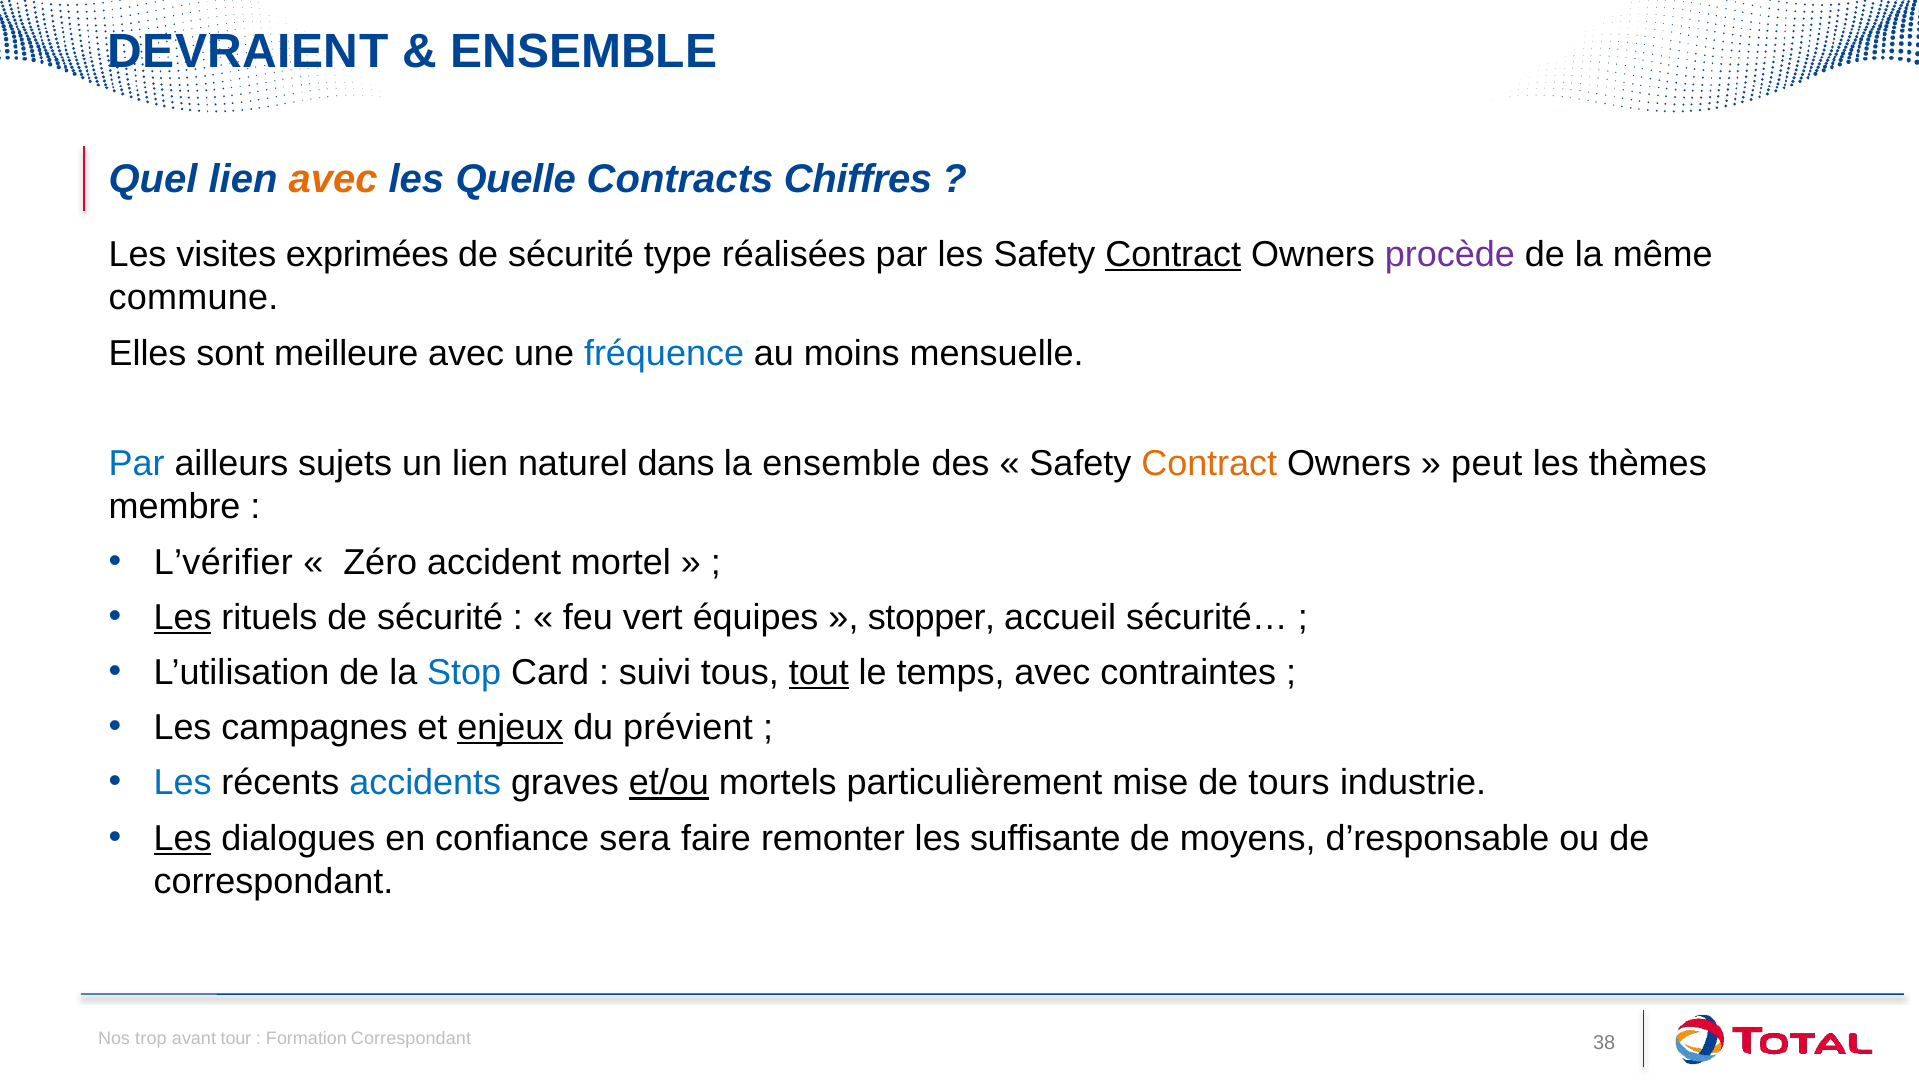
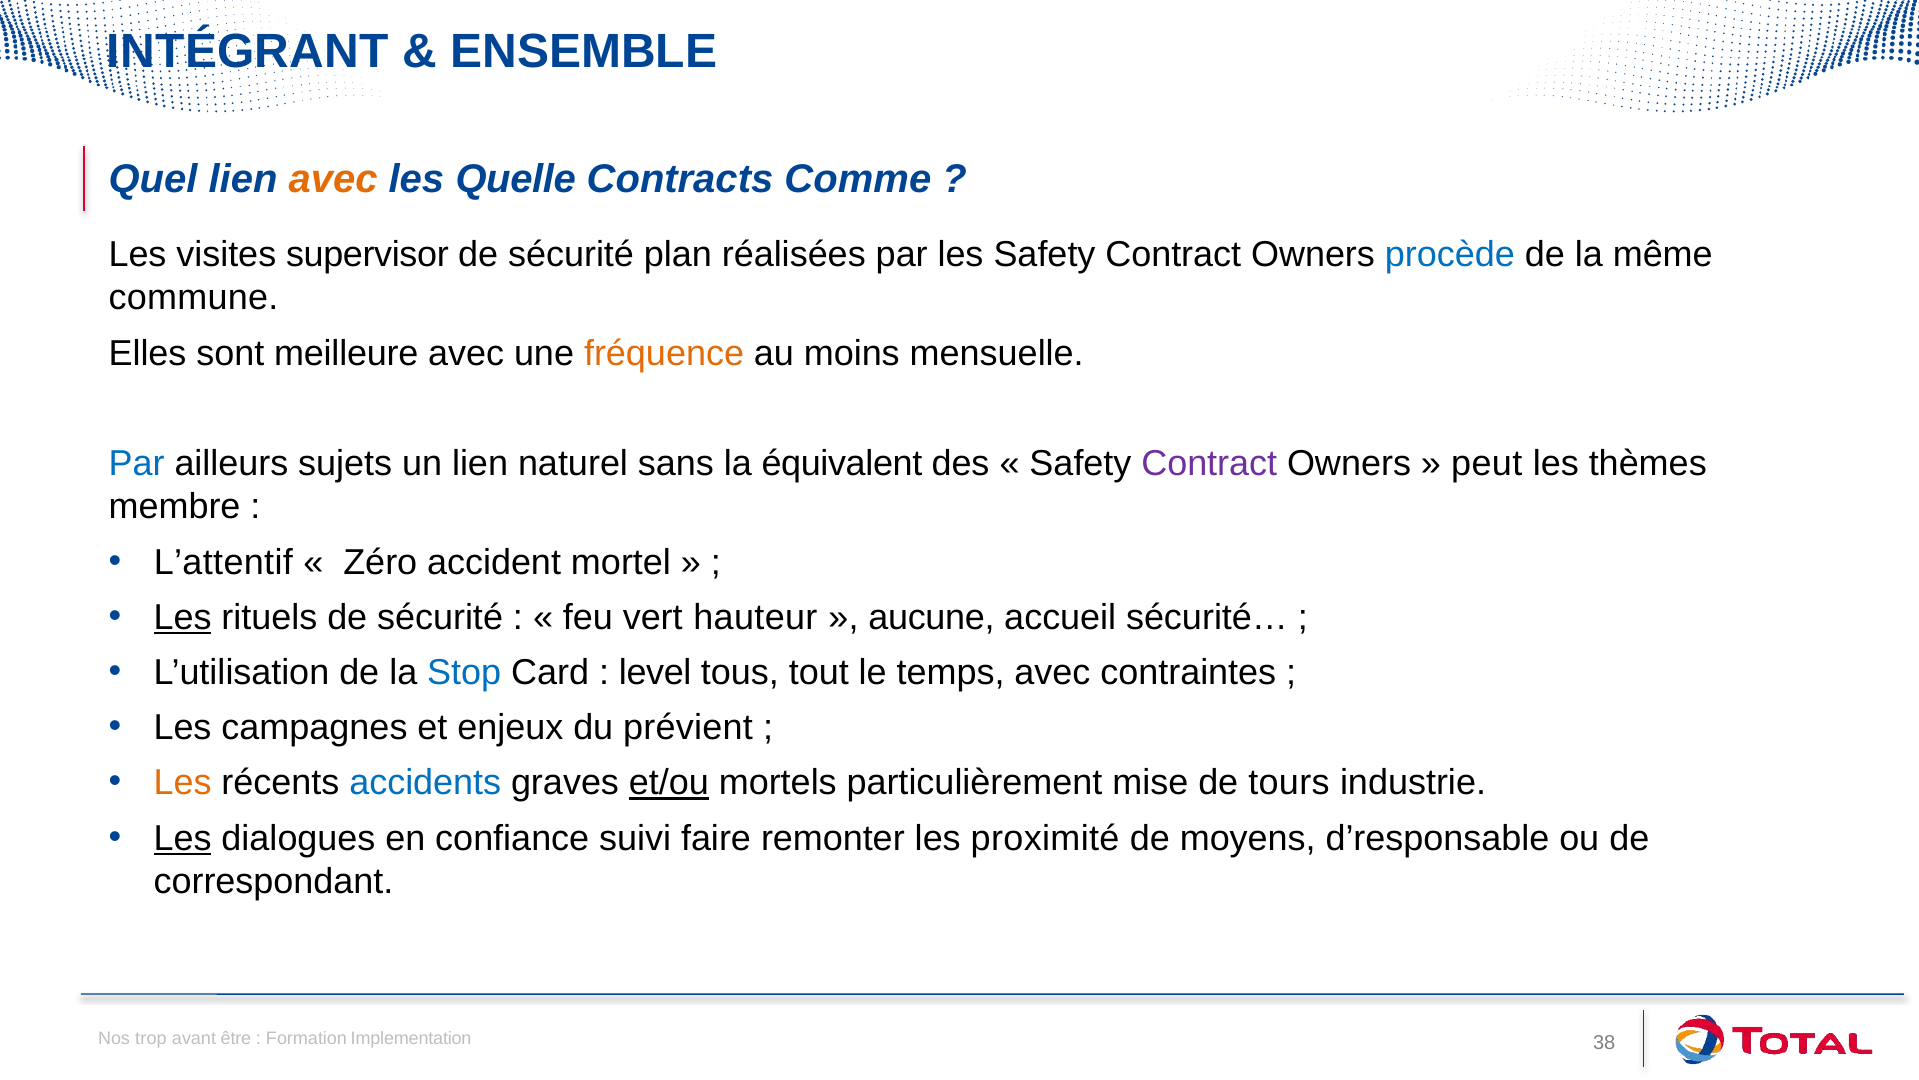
DEVRAIENT: DEVRAIENT -> INTÉGRANT
Chiffres: Chiffres -> Comme
exprimées: exprimées -> supervisor
type: type -> plan
Contract at (1173, 255) underline: present -> none
procède colour: purple -> blue
fréquence colour: blue -> orange
dans: dans -> sans
la ensemble: ensemble -> équivalent
Contract at (1209, 463) colour: orange -> purple
L’vérifier: L’vérifier -> L’attentif
équipes: équipes -> hauteur
stopper: stopper -> aucune
suivi: suivi -> level
tout underline: present -> none
enjeux underline: present -> none
Les at (183, 783) colour: blue -> orange
sera: sera -> suivi
suffisante: suffisante -> proximité
tour: tour -> être
Formation Correspondant: Correspondant -> Implementation
